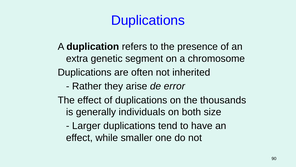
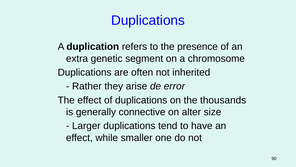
individuals: individuals -> connective
both: both -> alter
